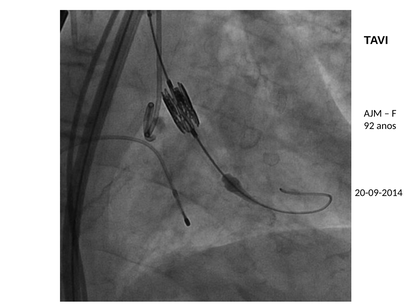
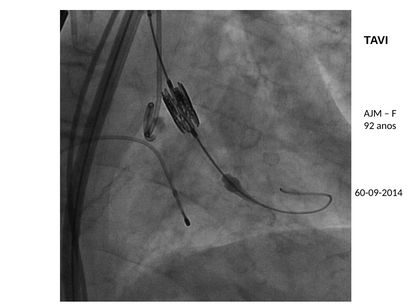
20-09-2014: 20-09-2014 -> 60-09-2014
